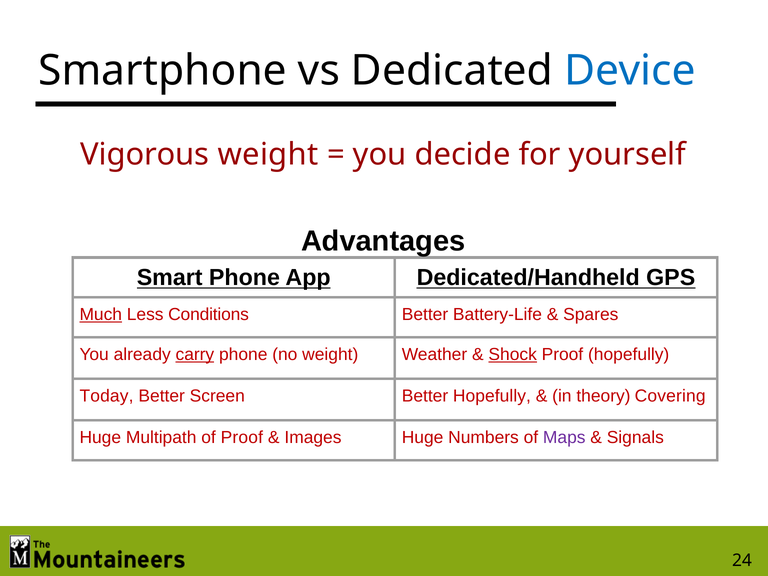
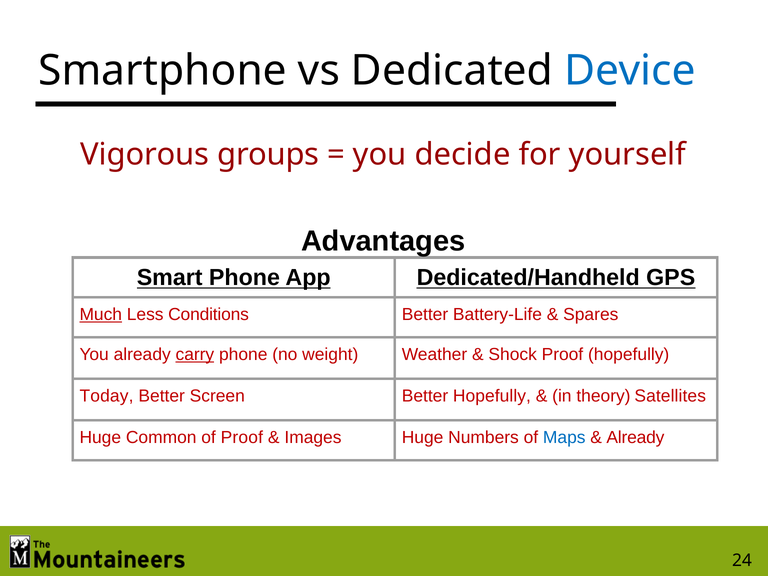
Vigorous weight: weight -> groups
Shock underline: present -> none
Covering: Covering -> Satellites
Multipath: Multipath -> Common
Maps colour: purple -> blue
Signals at (635, 437): Signals -> Already
